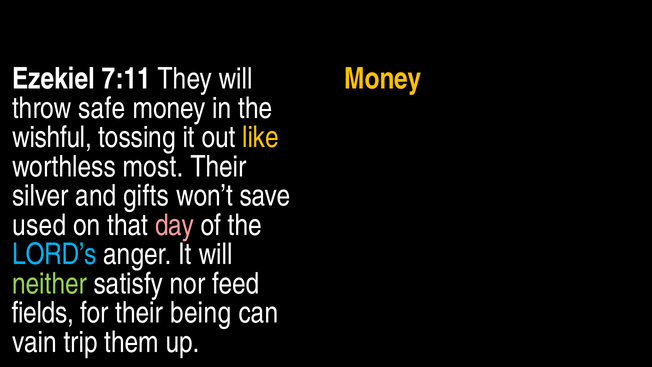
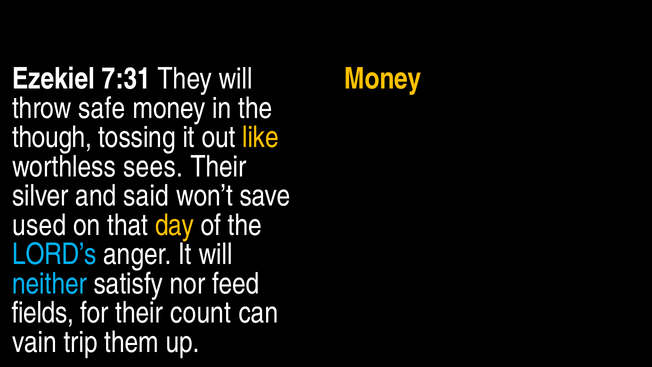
7:11: 7:11 -> 7:31
wishful: wishful -> though
most: most -> sees
gifts: gifts -> said
day colour: pink -> yellow
neither colour: light green -> light blue
being: being -> count
